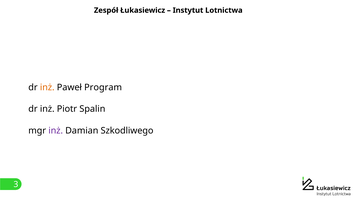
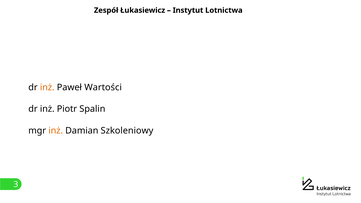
Program: Program -> Wartości
inż at (56, 131) colour: purple -> orange
Szkodliwego: Szkodliwego -> Szkoleniowy
